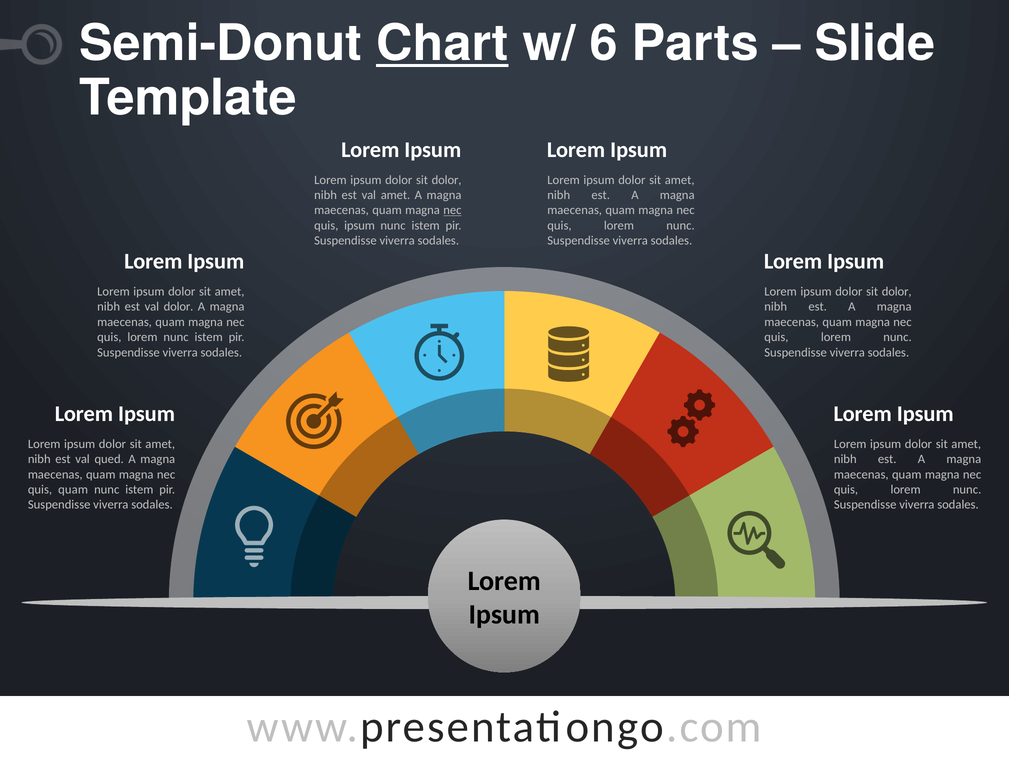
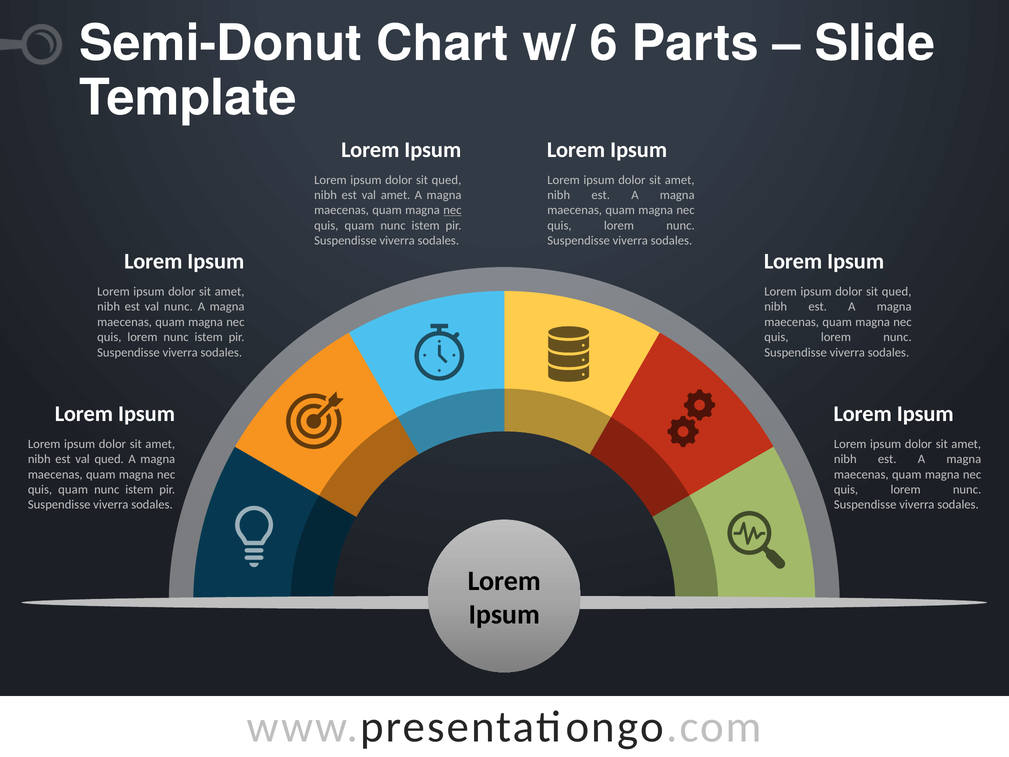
Chart underline: present -> none
dolor at (447, 180): dolor -> qued
ipsum at (360, 225): ipsum -> quam
dolor at (897, 292): dolor -> qued
val dolor: dolor -> nunc
